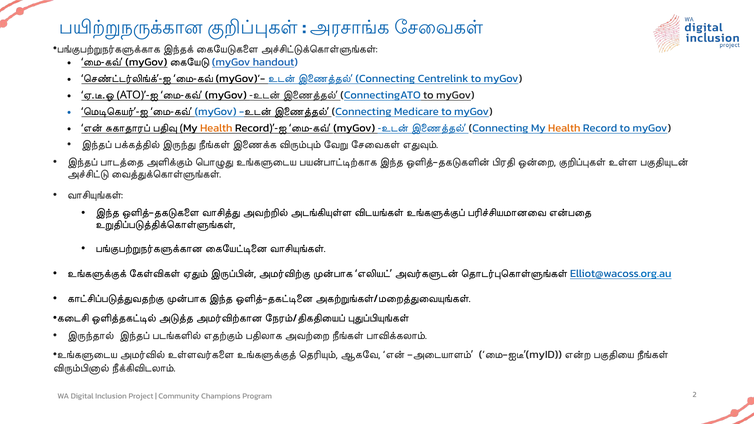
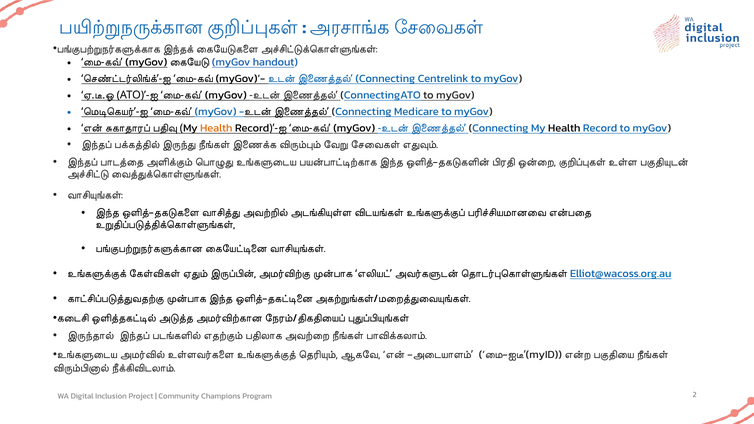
Health at (564, 128) colour: orange -> black
